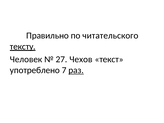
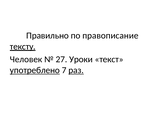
читательского: читательского -> правописание
Чехов: Чехов -> Уроки
употреблено underline: none -> present
